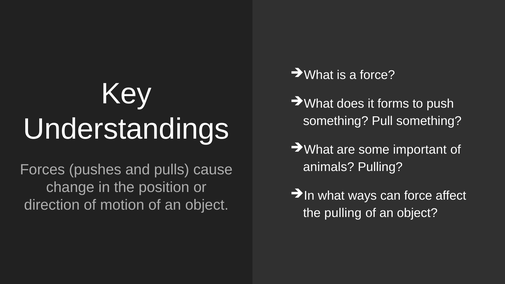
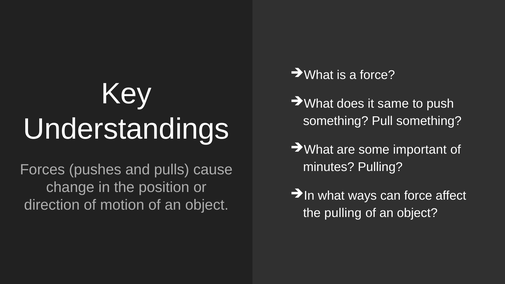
forms: forms -> same
animals: animals -> minutes
